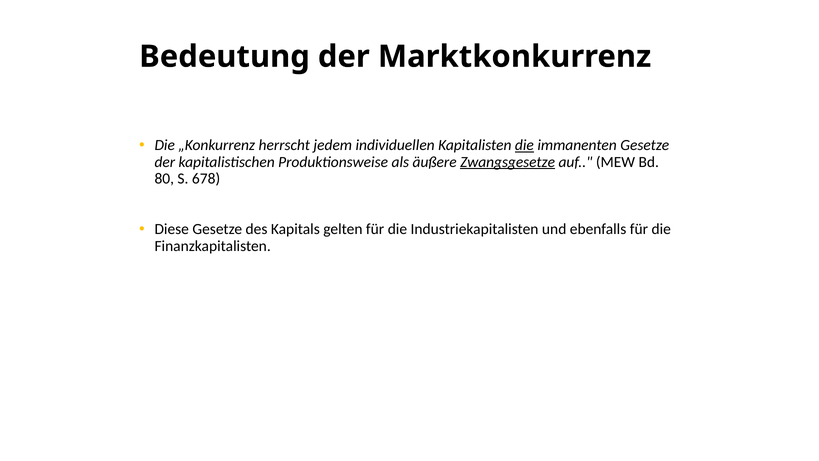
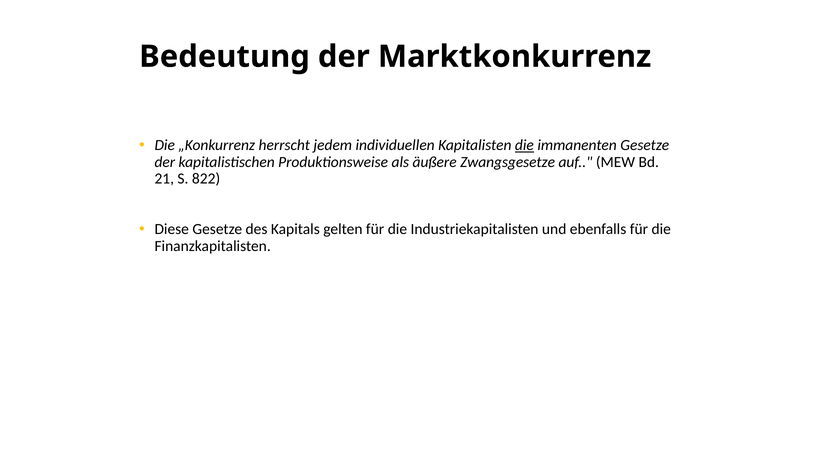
Zwangsgesetze underline: present -> none
80 at (164, 179): 80 -> 21
678: 678 -> 822
